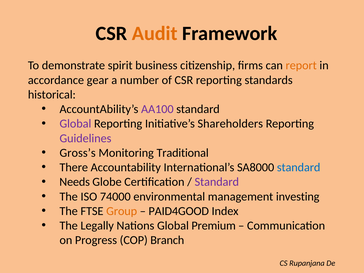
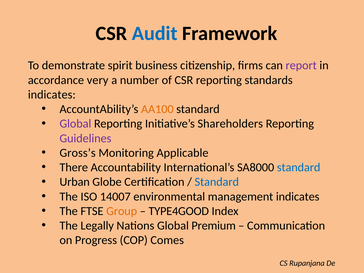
Audit colour: orange -> blue
report colour: orange -> purple
gear: gear -> very
historical at (52, 95): historical -> indicates
AA100 colour: purple -> orange
Traditional: Traditional -> Applicable
Needs: Needs -> Urban
Standard at (217, 182) colour: purple -> blue
74000: 74000 -> 14007
management investing: investing -> indicates
PAID4GOOD: PAID4GOOD -> TYPE4GOOD
Branch: Branch -> Comes
